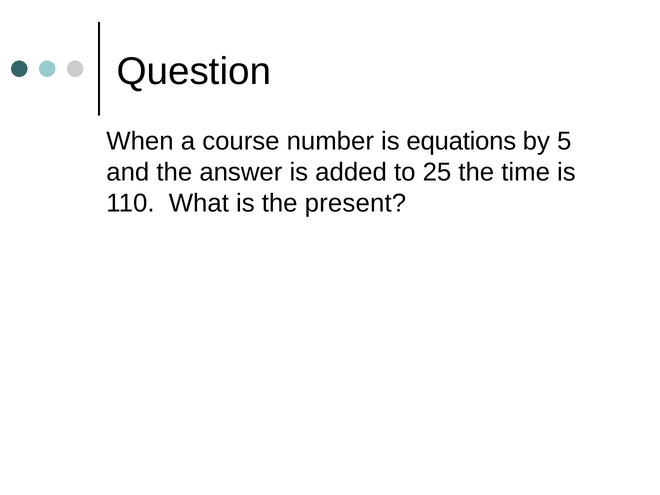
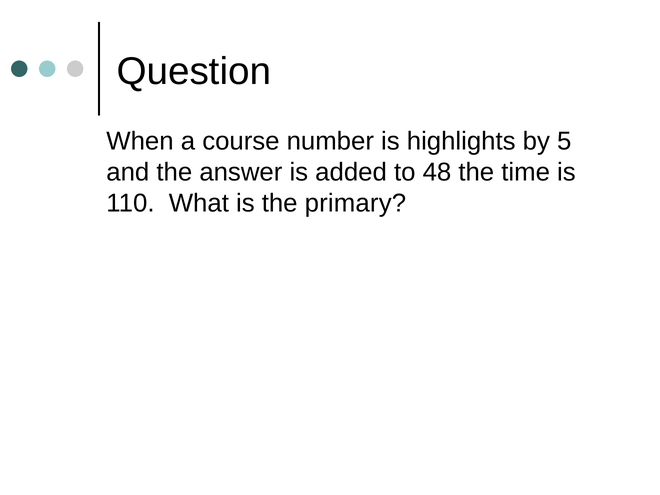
equations: equations -> highlights
25: 25 -> 48
present: present -> primary
